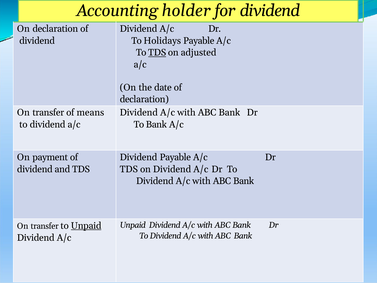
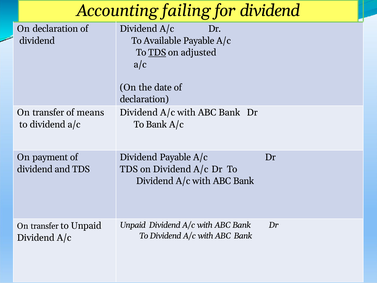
holder: holder -> failing
Holidays: Holidays -> Available
Unpaid at (86, 226) underline: present -> none
